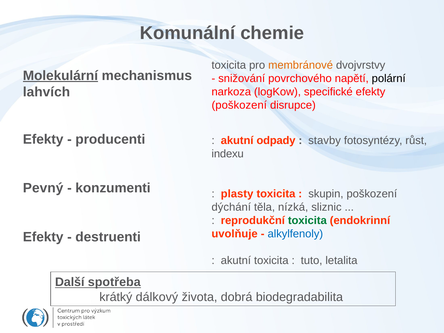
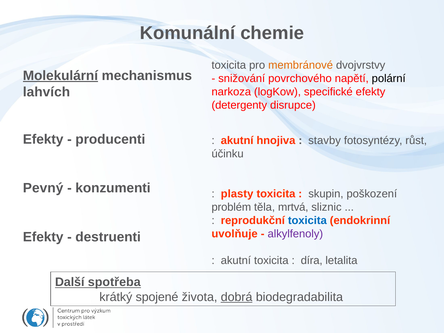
poškození at (239, 105): poškození -> detergenty
odpady: odpady -> hnojiva
indexu: indexu -> účinku
dýchání: dýchání -> problém
nízká: nízká -> mrtvá
toxicita at (307, 221) colour: green -> blue
alkylfenoly colour: blue -> purple
tuto: tuto -> díra
dálkový: dálkový -> spojené
dobrá underline: none -> present
